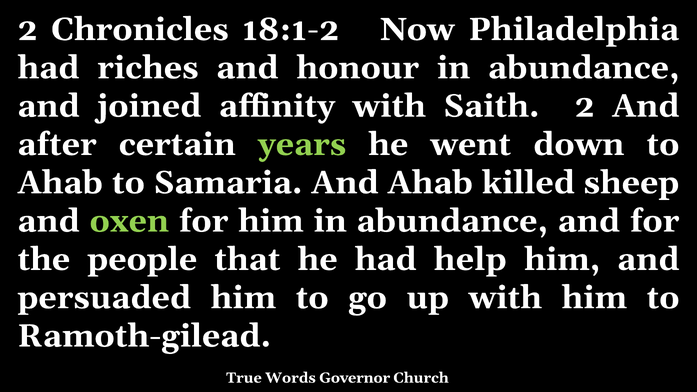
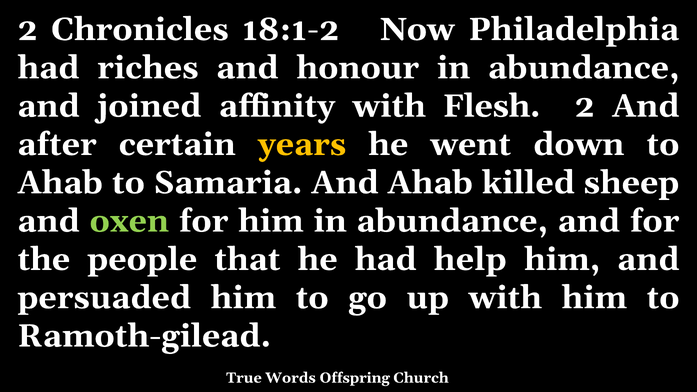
Saith: Saith -> Flesh
years colour: light green -> yellow
Governor: Governor -> Offspring
